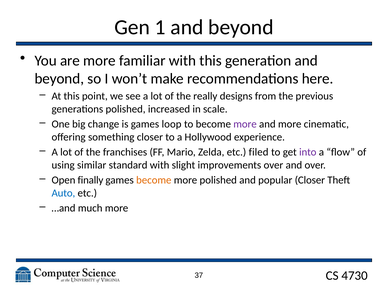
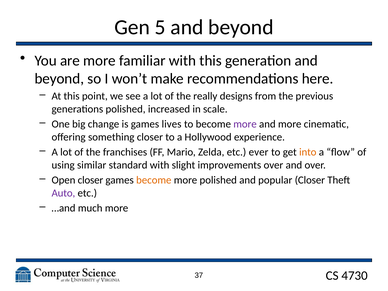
1: 1 -> 5
loop: loop -> lives
filed: filed -> ever
into colour: purple -> orange
Open finally: finally -> closer
Auto colour: blue -> purple
